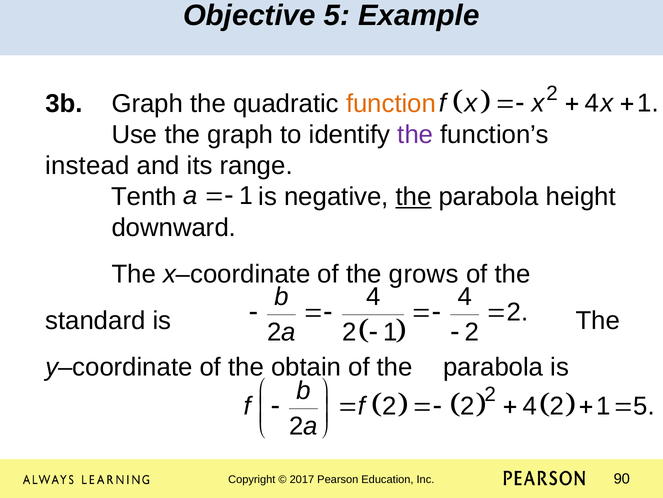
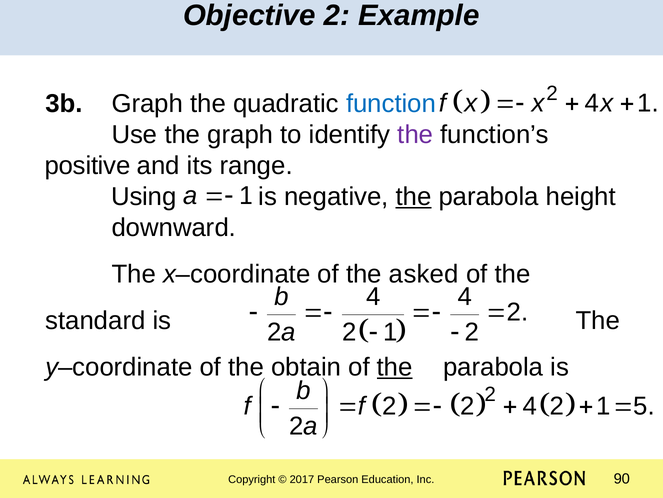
Objective 5: 5 -> 2
function colour: orange -> blue
instead: instead -> positive
Tenth: Tenth -> Using
grows: grows -> asked
the at (395, 367) underline: none -> present
